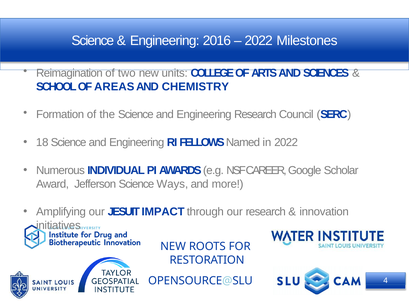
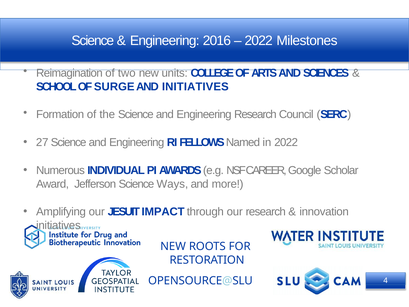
AREAS: AREAS -> SURGE
AND CHEMISTRY: CHEMISTRY -> INITIATIVES
18: 18 -> 27
